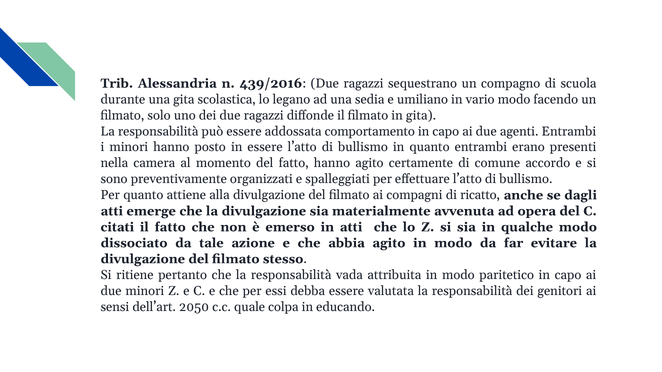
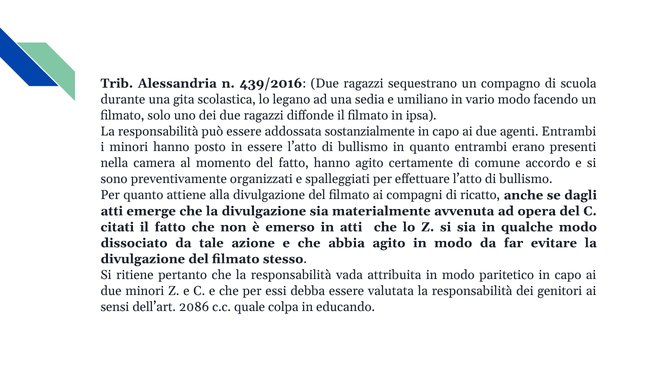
in gita: gita -> ipsa
comportamento: comportamento -> sostanzialmente
2050: 2050 -> 2086
